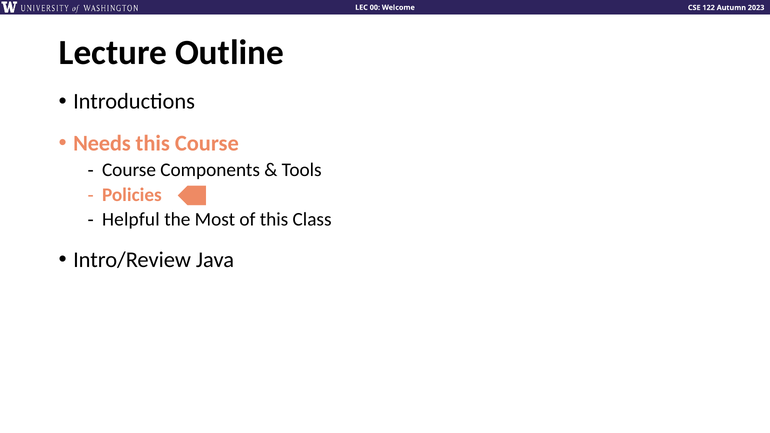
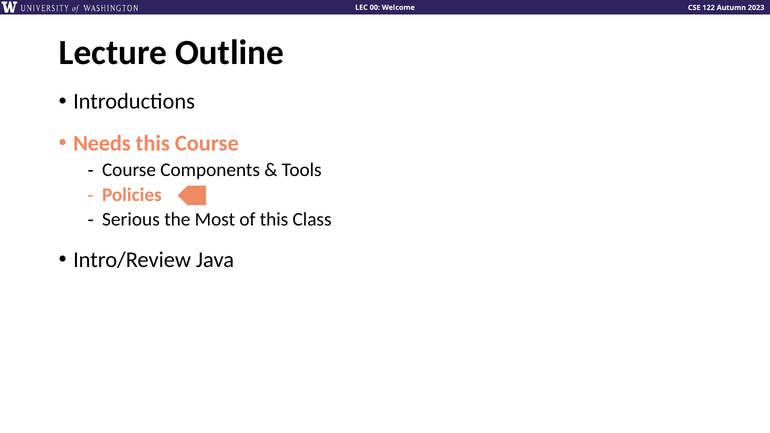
Helpful: Helpful -> Serious
